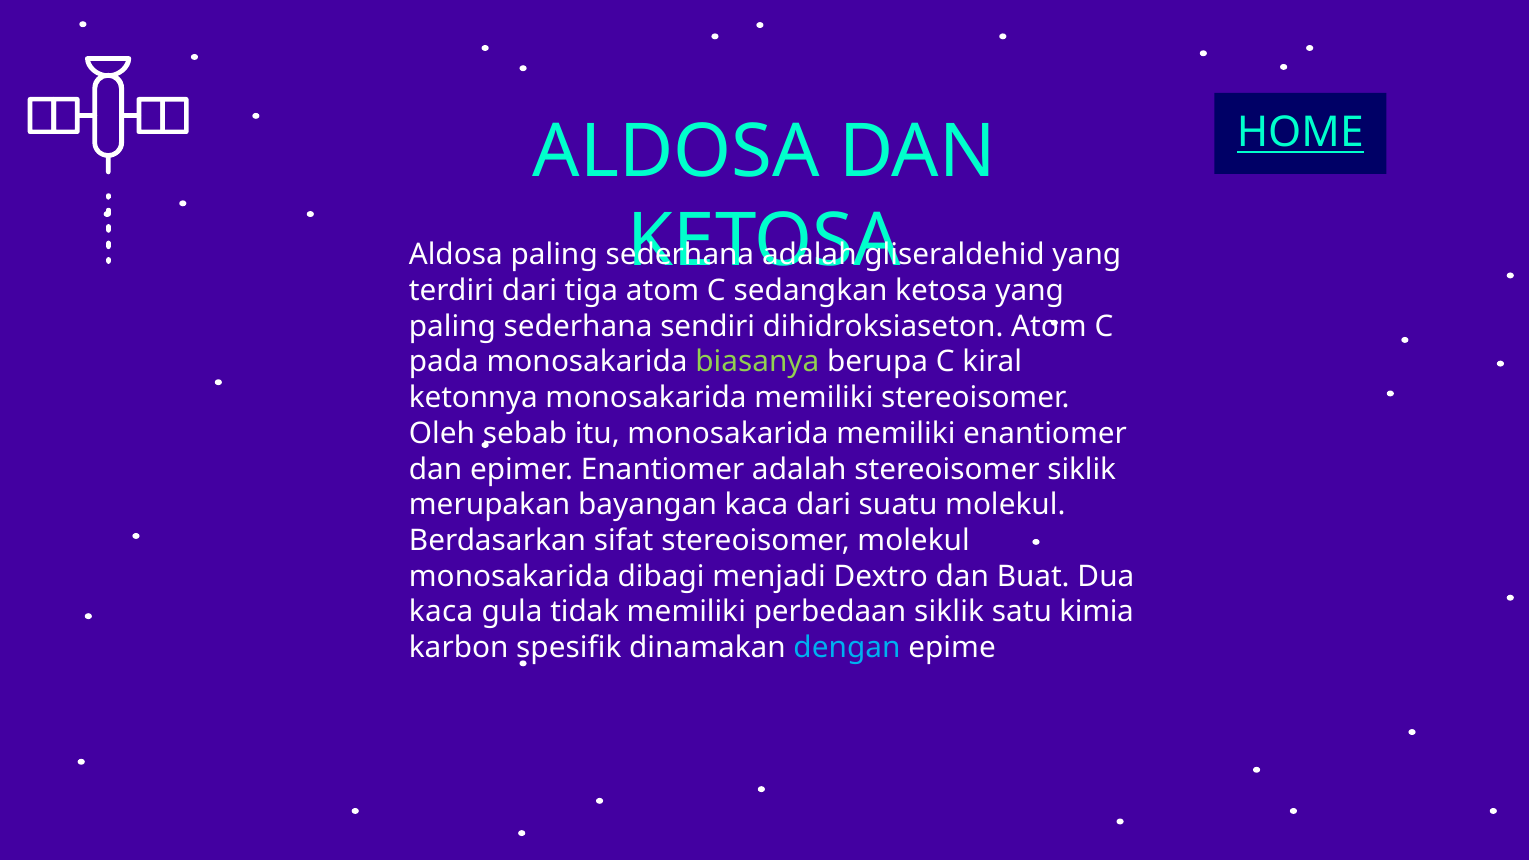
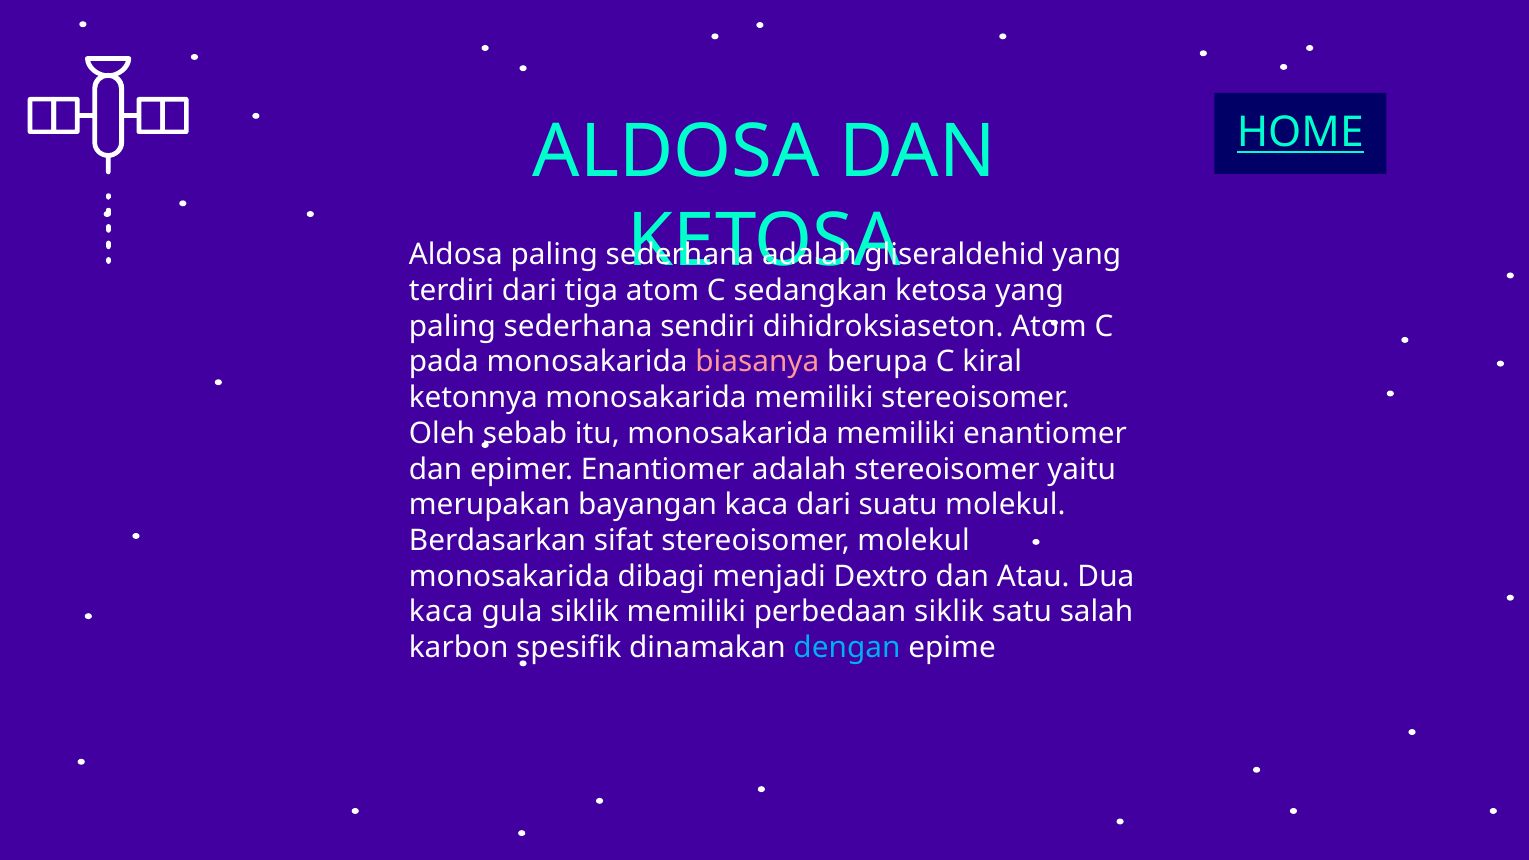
biasanya colour: light green -> pink
stereoisomer siklik: siklik -> yaitu
Buat: Buat -> Atau
gula tidak: tidak -> siklik
kimia: kimia -> salah
